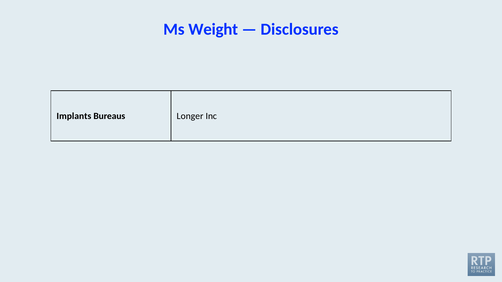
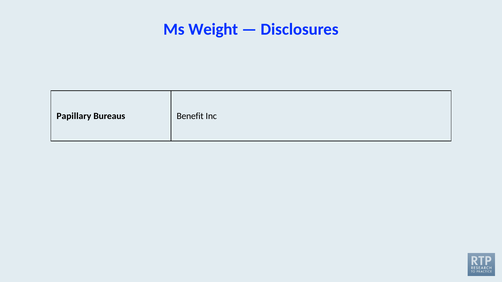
Implants: Implants -> Papillary
Longer: Longer -> Benefit
